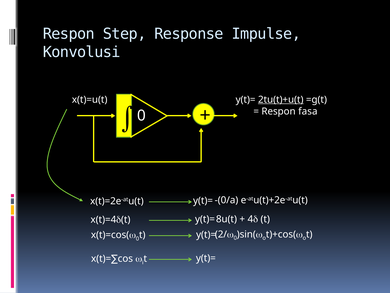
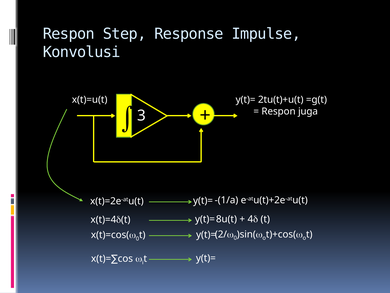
2tu(t)+u(t underline: present -> none
0 at (141, 115): 0 -> 3
fasa: fasa -> juga
-(0/a: -(0/a -> -(1/a
